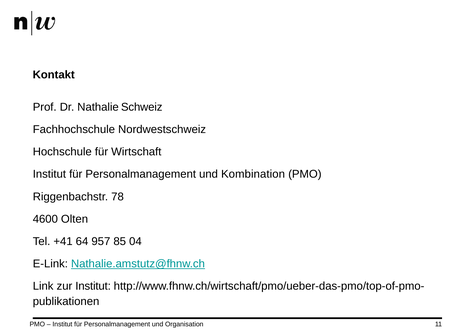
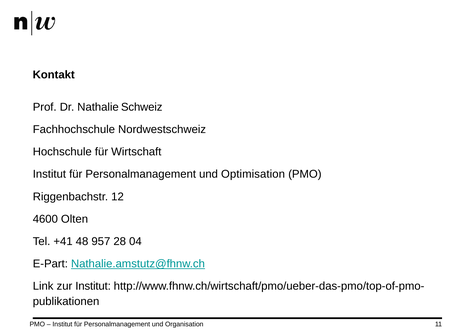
Kombination: Kombination -> Optimisation
78: 78 -> 12
64: 64 -> 48
85: 85 -> 28
E-Link: E-Link -> E-Part
